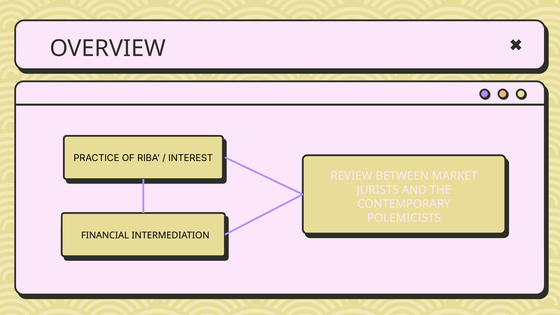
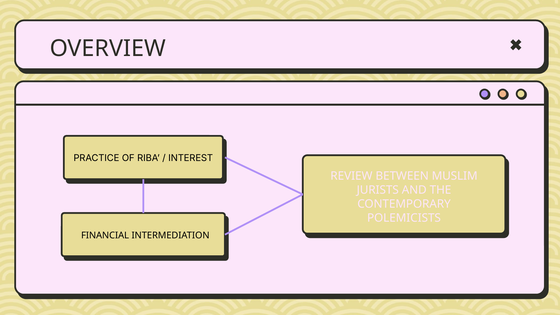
MARKET: MARKET -> MUSLIM
